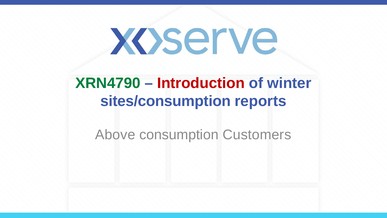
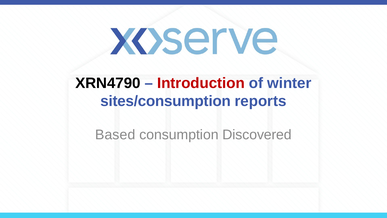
XRN4790 colour: green -> black
Above: Above -> Based
Customers: Customers -> Discovered
